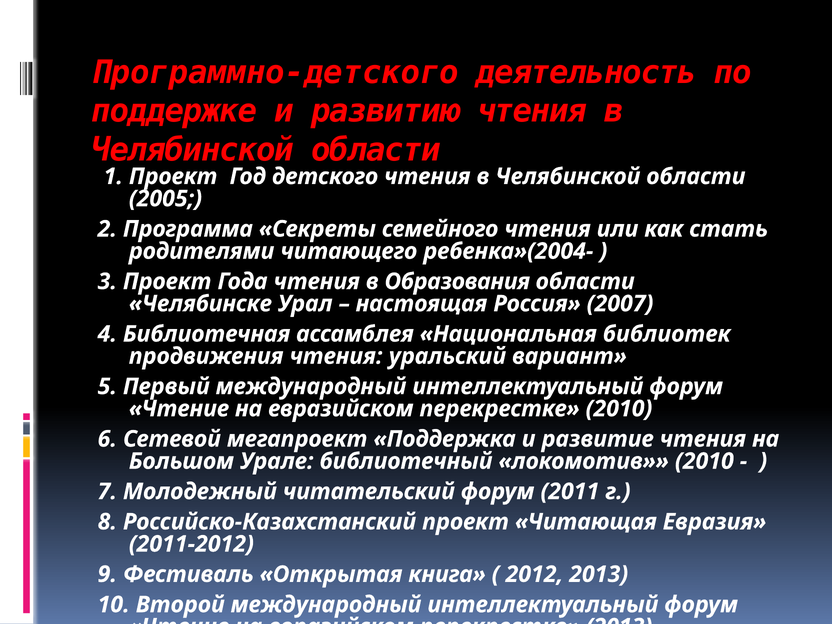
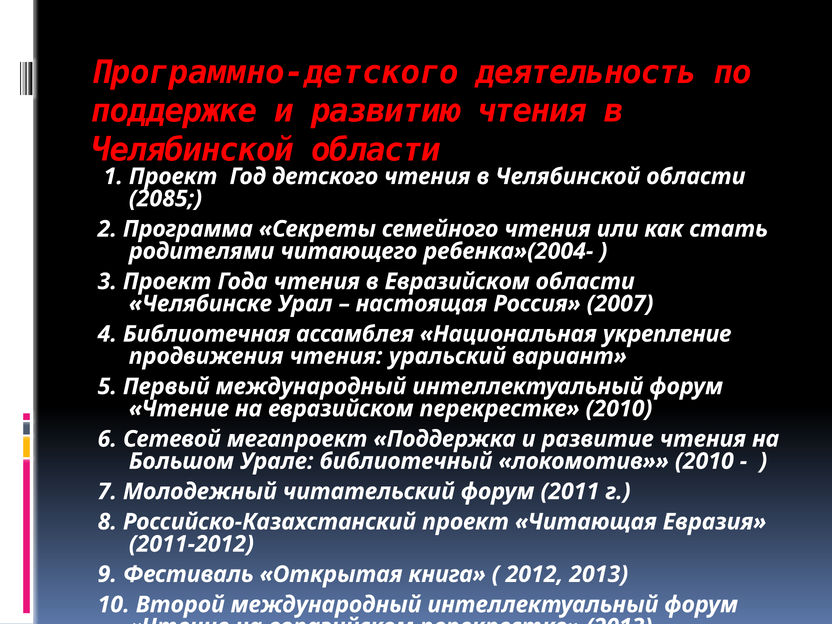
2005: 2005 -> 2085
в Образования: Образования -> Евразийском
библиотек: библиотек -> укрепление
